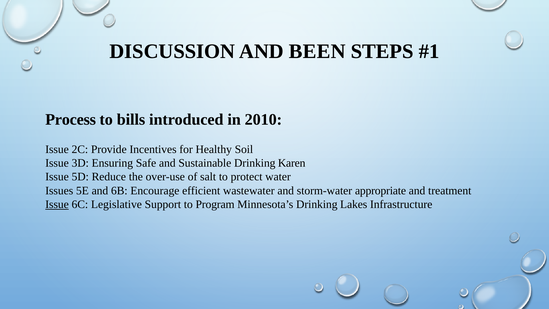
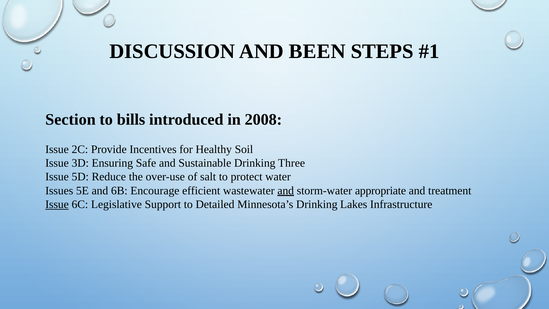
Process: Process -> Section
2010: 2010 -> 2008
Karen: Karen -> Three
and at (286, 190) underline: none -> present
Program: Program -> Detailed
